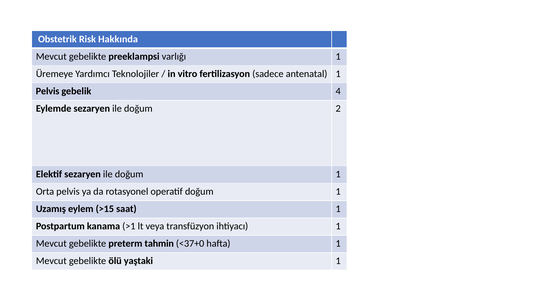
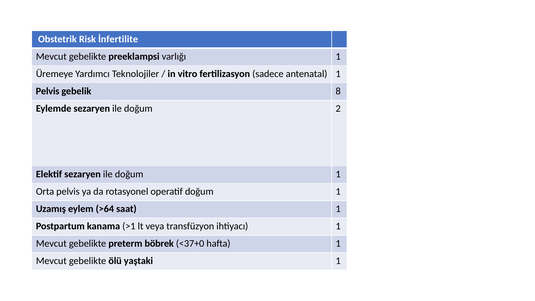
Hakkında: Hakkında -> İnfertilite
4: 4 -> 8
>15: >15 -> >64
tahmin: tahmin -> böbrek
